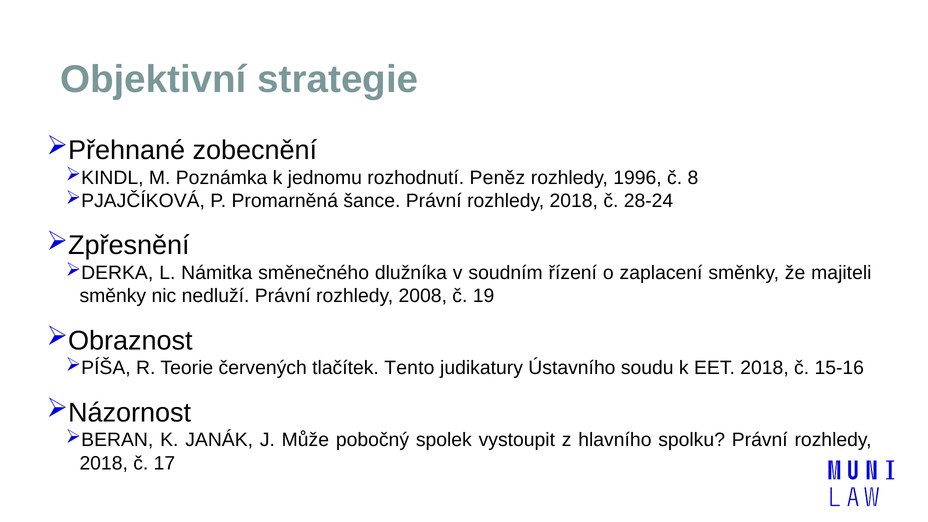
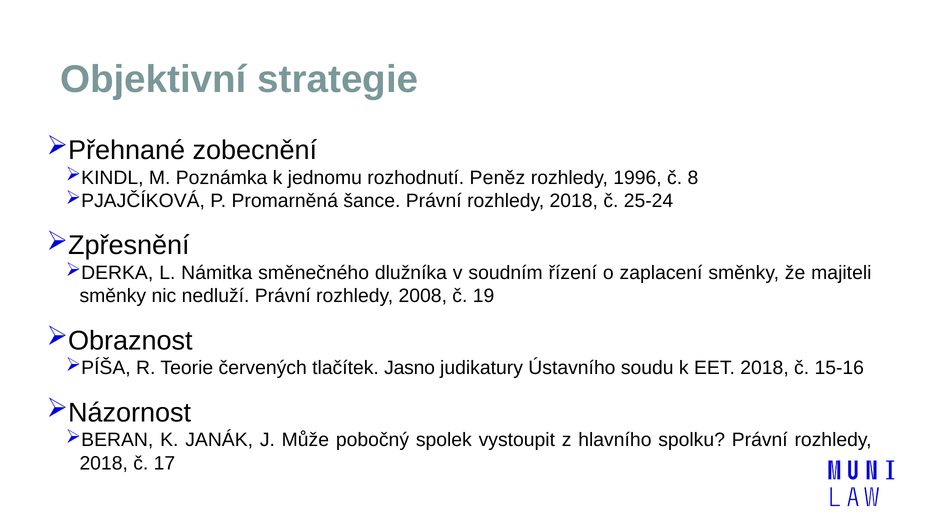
28-24: 28-24 -> 25-24
Tento: Tento -> Jasno
